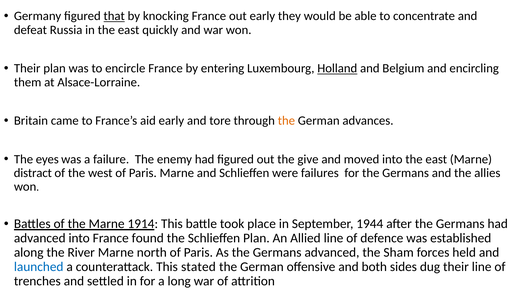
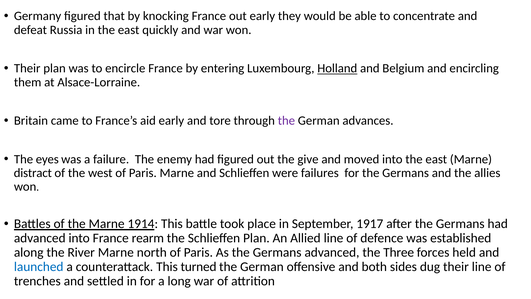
that underline: present -> none
the at (286, 121) colour: orange -> purple
1944: 1944 -> 1917
found: found -> rearm
Sham: Sham -> Three
stated: stated -> turned
